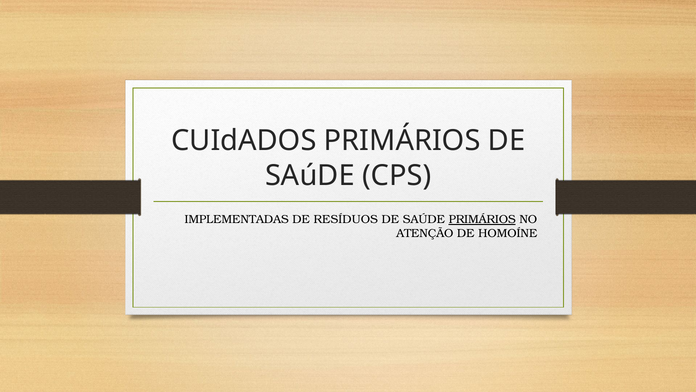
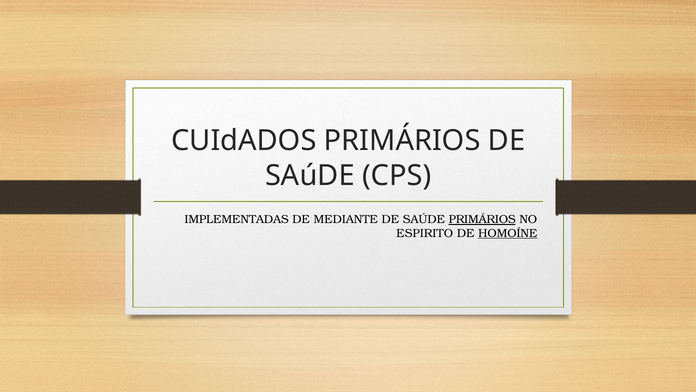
RESÍDUOS: RESÍDUOS -> MEDIANTE
ATENÇÃO: ATENÇÃO -> ESPIRITO
HOMOÍNE underline: none -> present
